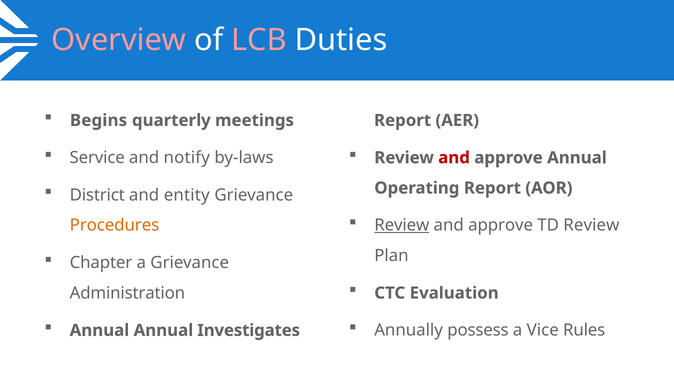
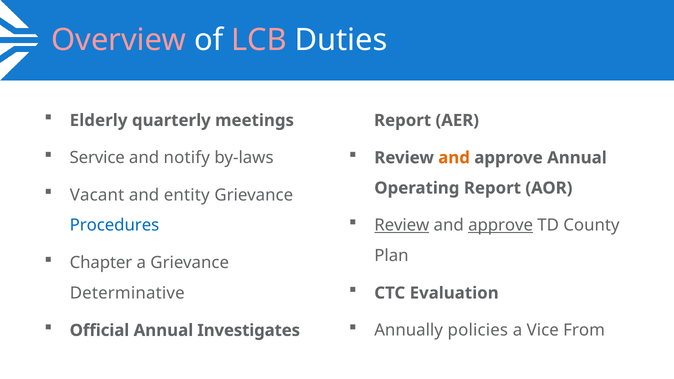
Begins: Begins -> Elderly
and at (454, 158) colour: red -> orange
District: District -> Vacant
approve at (501, 225) underline: none -> present
TD Review: Review -> County
Procedures colour: orange -> blue
Administration: Administration -> Determinative
Annual at (99, 330): Annual -> Official
possess: possess -> policies
Rules: Rules -> From
